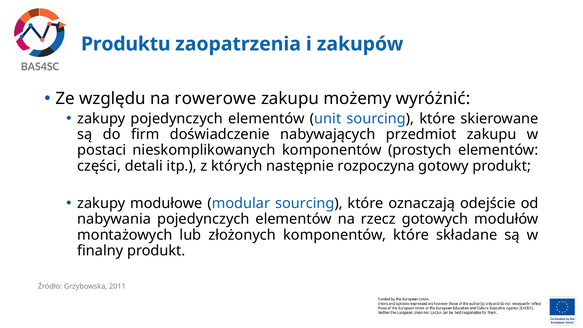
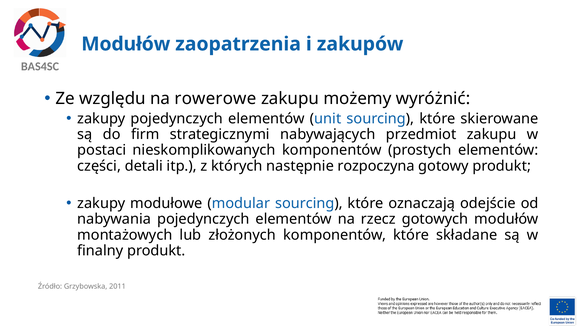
Produktu at (126, 44): Produktu -> Modułów
doświadczenie: doświadczenie -> strategicznymi
